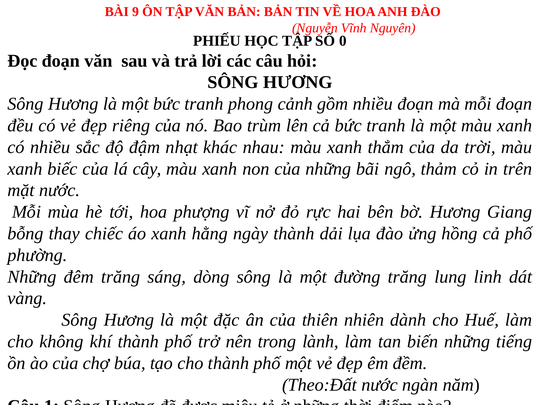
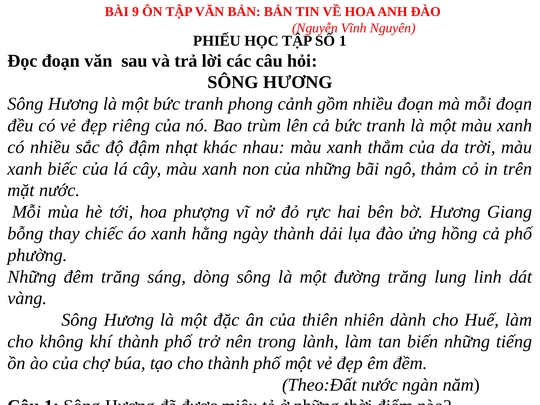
SỐ 0: 0 -> 1
